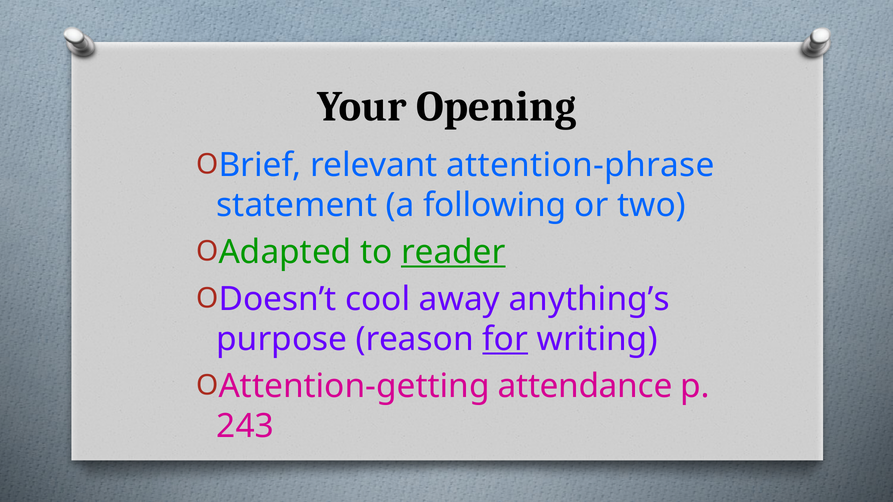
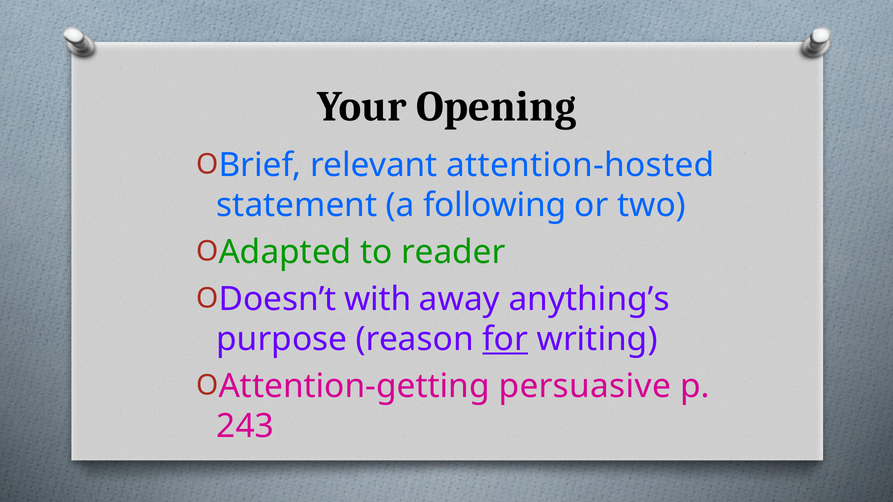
attention-phrase: attention-phrase -> attention-hosted
reader underline: present -> none
cool: cool -> with
attendance: attendance -> persuasive
